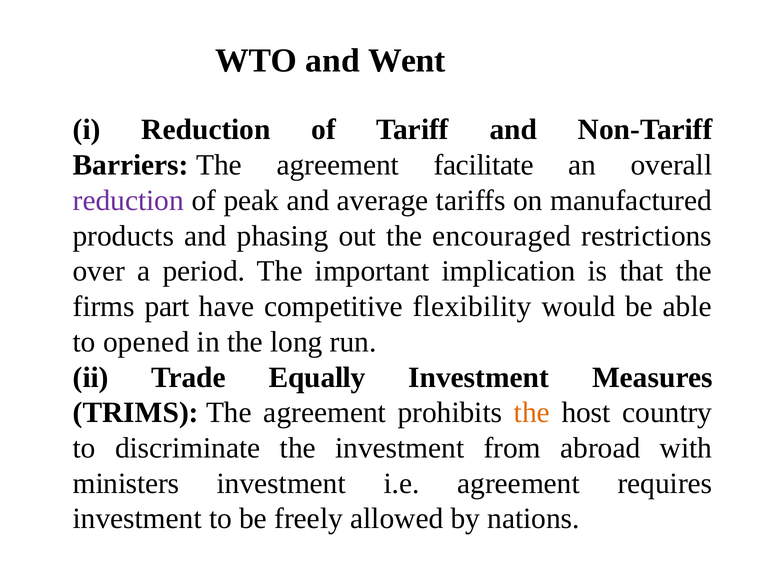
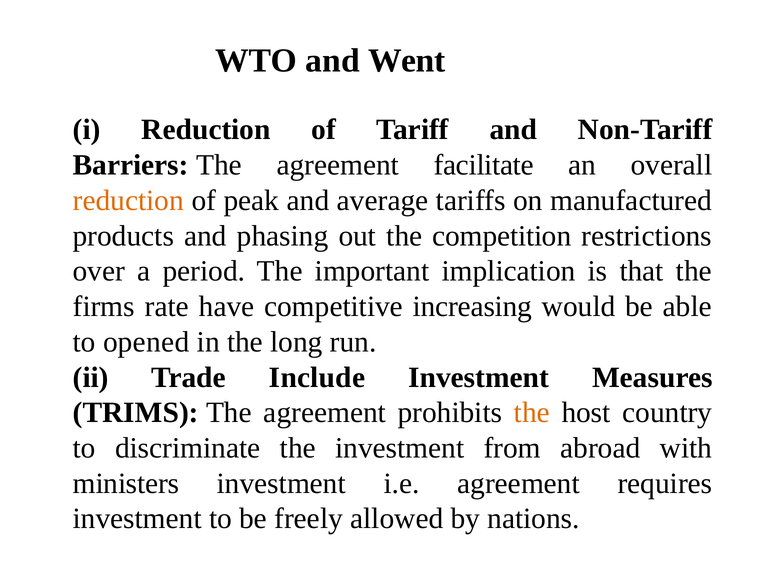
reduction at (128, 201) colour: purple -> orange
encouraged: encouraged -> competition
part: part -> rate
flexibility: flexibility -> increasing
Equally: Equally -> Include
